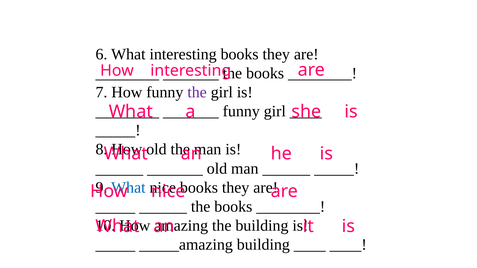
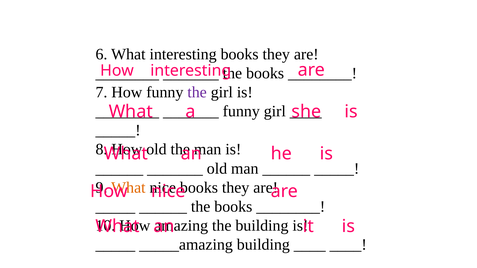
What at (128, 188) colour: blue -> orange
